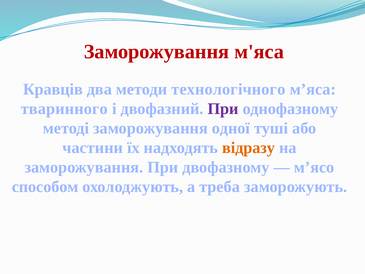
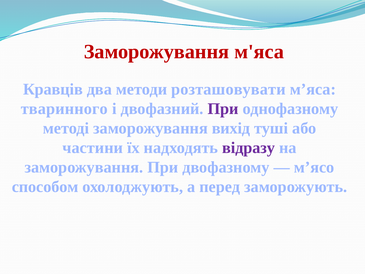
технологічного: технологічного -> розташовувати
одної: одної -> вихід
відразу colour: orange -> purple
треба: треба -> перед
